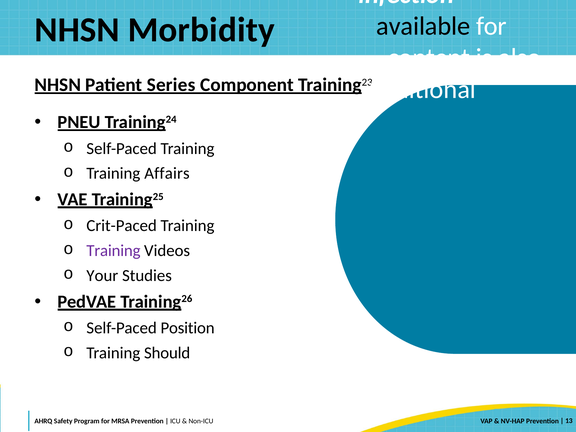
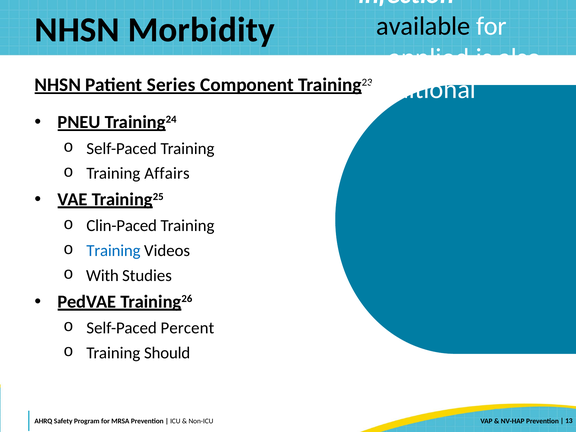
content: content -> applied
Crit-Paced: Crit-Paced -> Clin-Paced
Training at (113, 251) colour: purple -> blue
Your: Your -> With
Position: Position -> Percent
